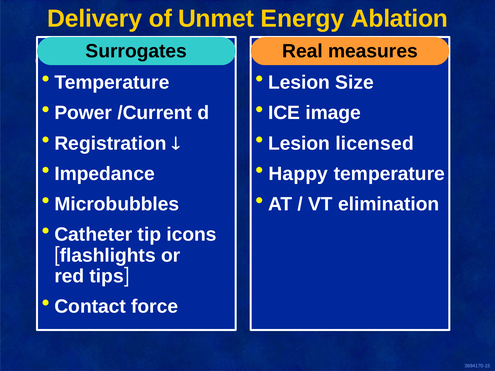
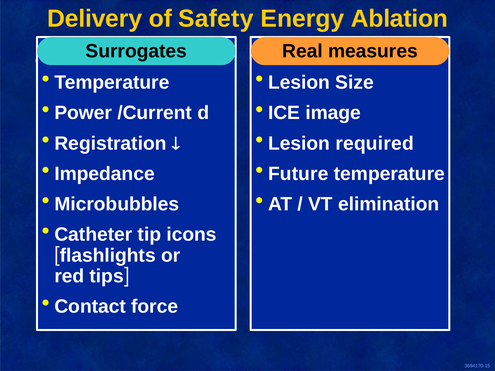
Unmet: Unmet -> Safety
licensed: licensed -> required
Happy: Happy -> Future
